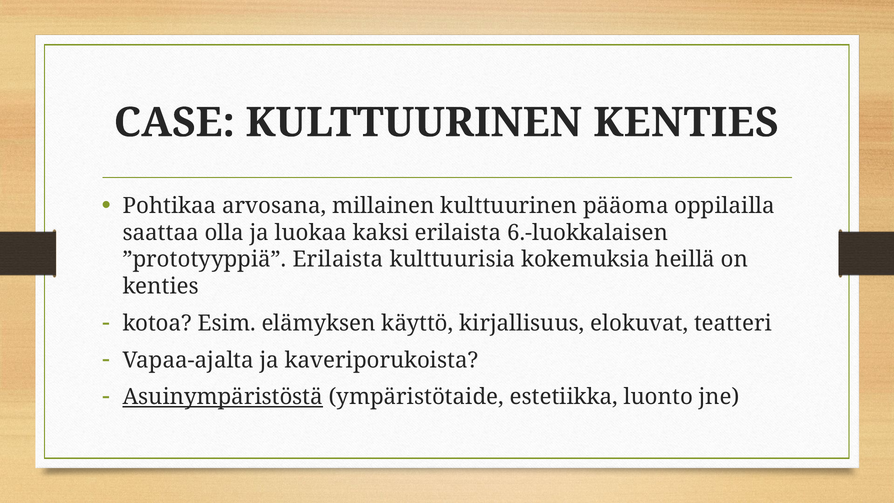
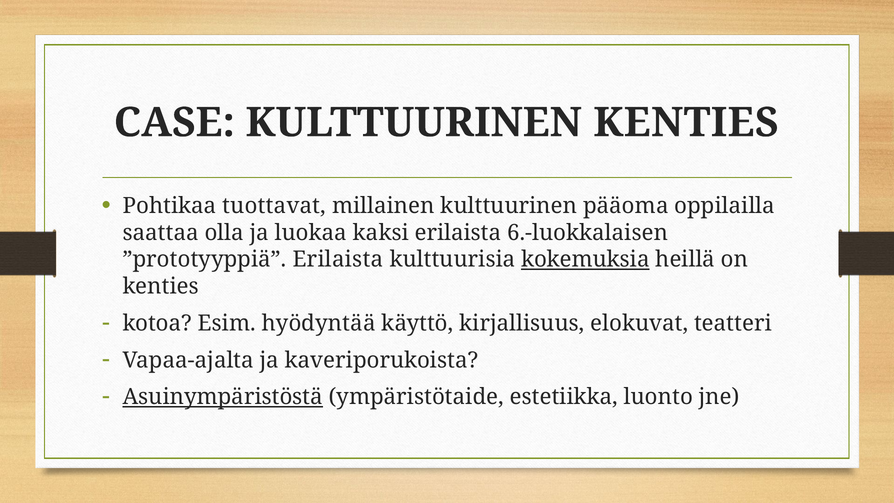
arvosana: arvosana -> tuottavat
kokemuksia underline: none -> present
elämyksen: elämyksen -> hyödyntää
